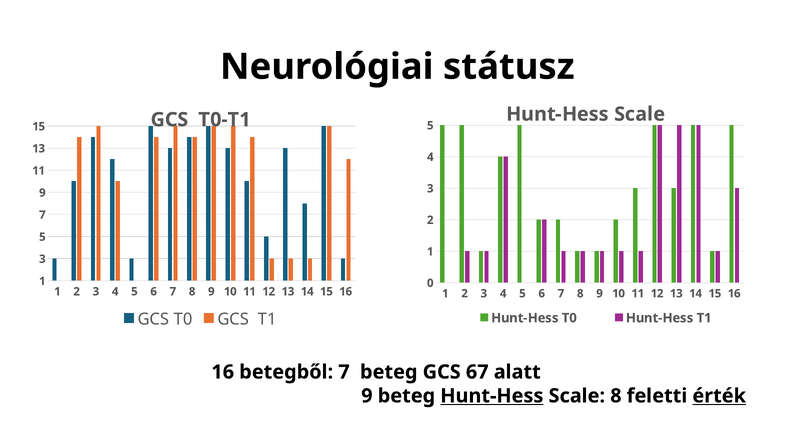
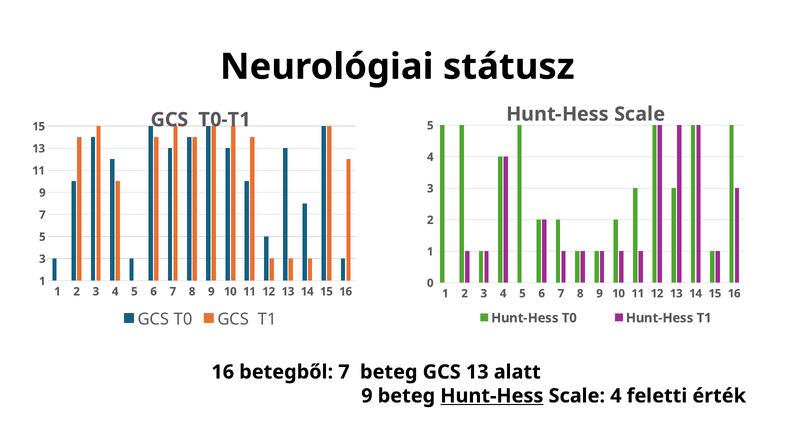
GCS 67: 67 -> 13
Scale 8: 8 -> 4
érték underline: present -> none
